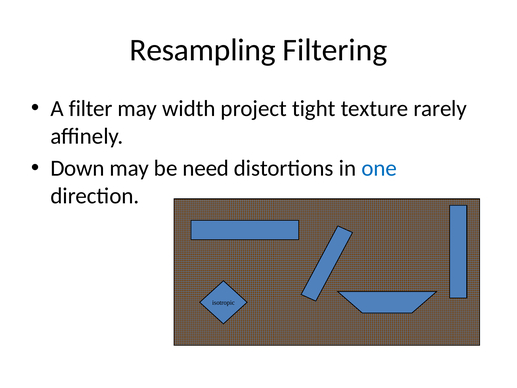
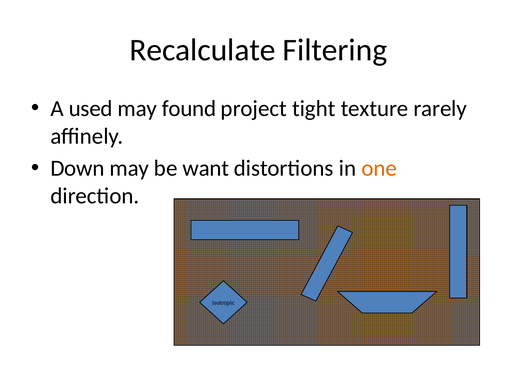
Resampling: Resampling -> Recalculate
filter: filter -> used
width: width -> found
need: need -> want
one colour: blue -> orange
